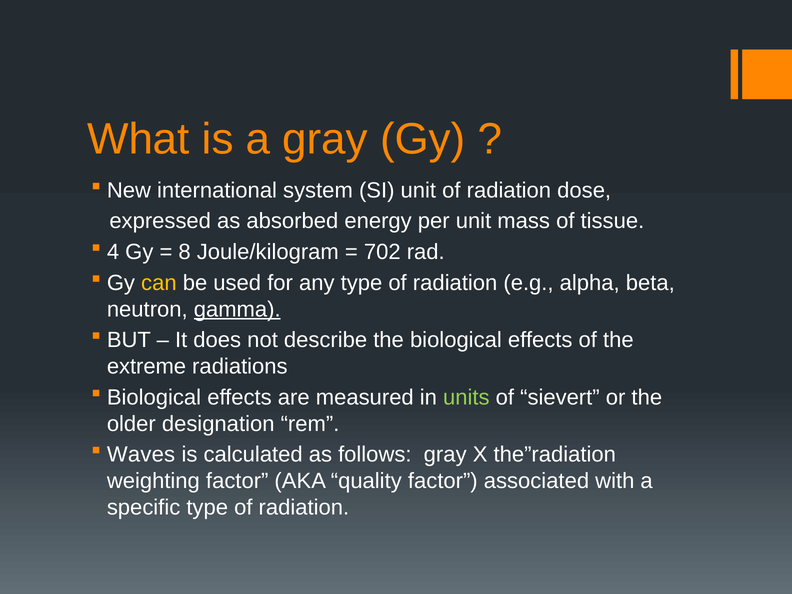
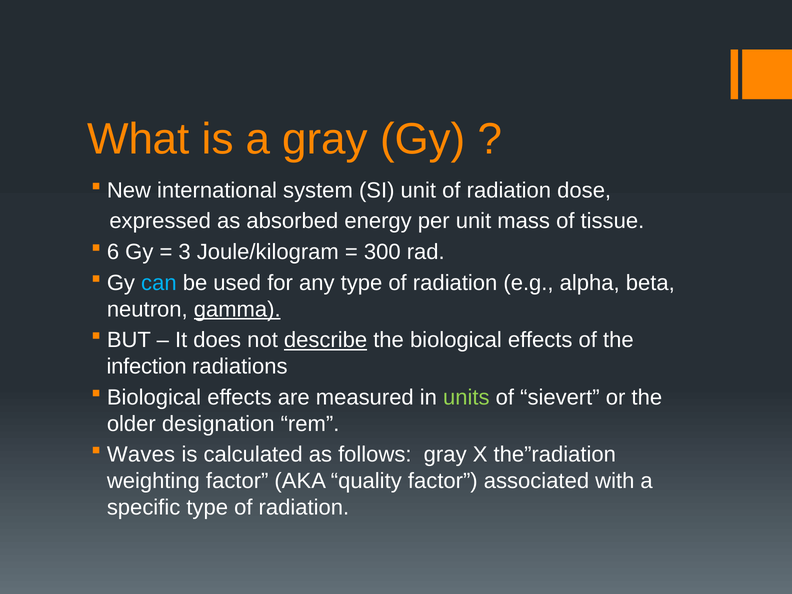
4: 4 -> 6
8: 8 -> 3
702: 702 -> 300
can colour: yellow -> light blue
describe underline: none -> present
extreme: extreme -> infection
